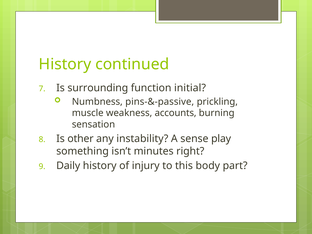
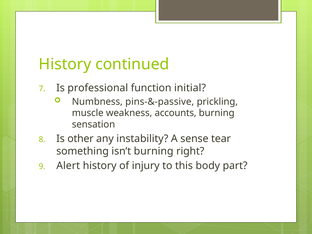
surrounding: surrounding -> professional
play: play -> tear
isn’t minutes: minutes -> burning
Daily: Daily -> Alert
